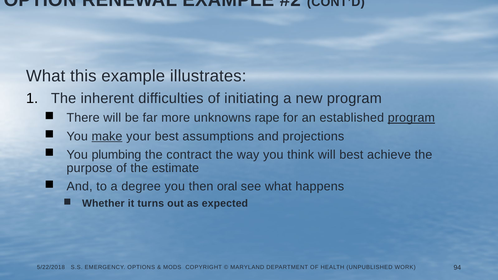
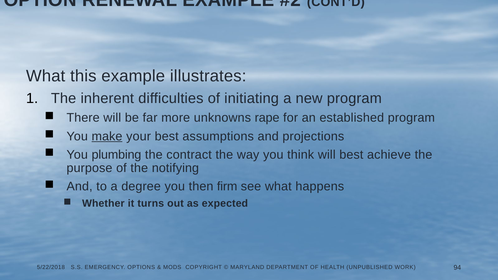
program at (411, 118) underline: present -> none
estimate: estimate -> notifying
oral: oral -> firm
